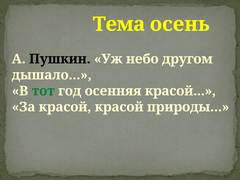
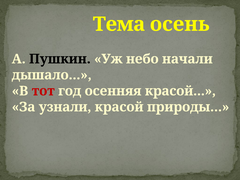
другом: другом -> начали
тот colour: green -> red
За красой: красой -> узнали
